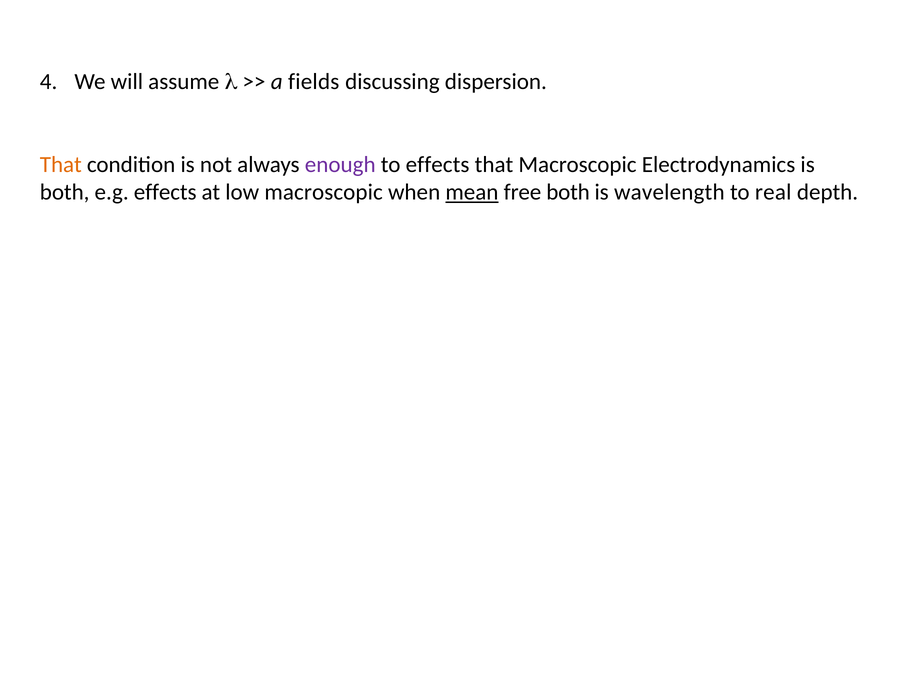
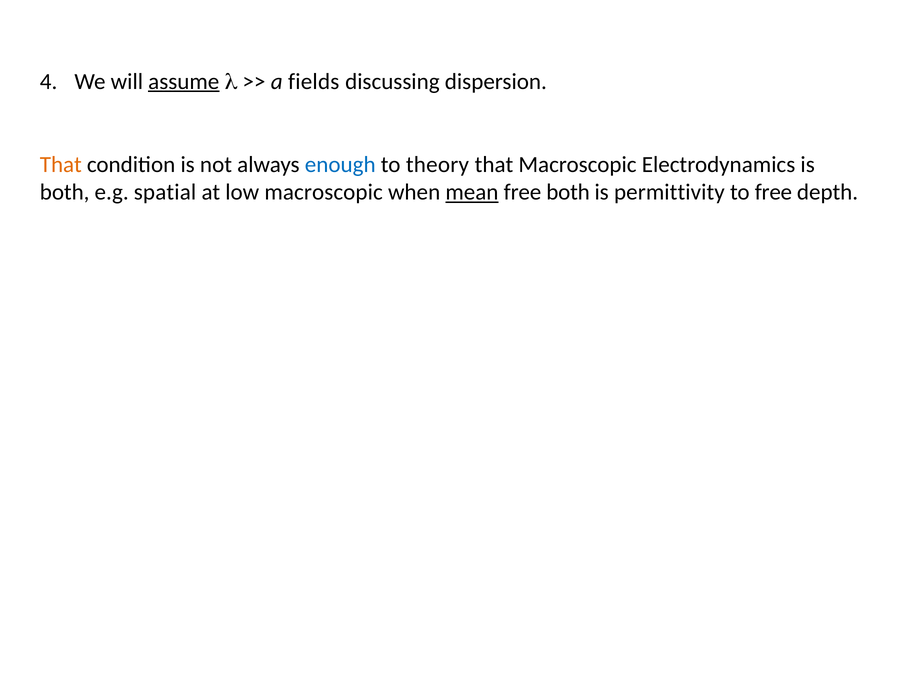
assume underline: none -> present
enough colour: purple -> blue
to effects: effects -> theory
e.g effects: effects -> spatial
wavelength: wavelength -> permittivity
to real: real -> free
